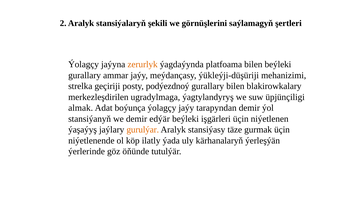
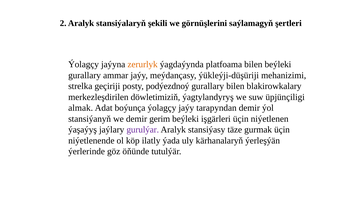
ugradylmaga: ugradylmaga -> döwletimiziň
edýär: edýär -> gerim
gurulýar colour: orange -> purple
